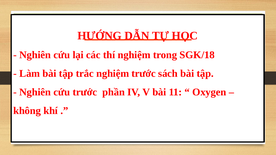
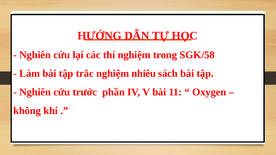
SGK/18: SGK/18 -> SGK/58
nghiệm trước: trước -> nhiêu
